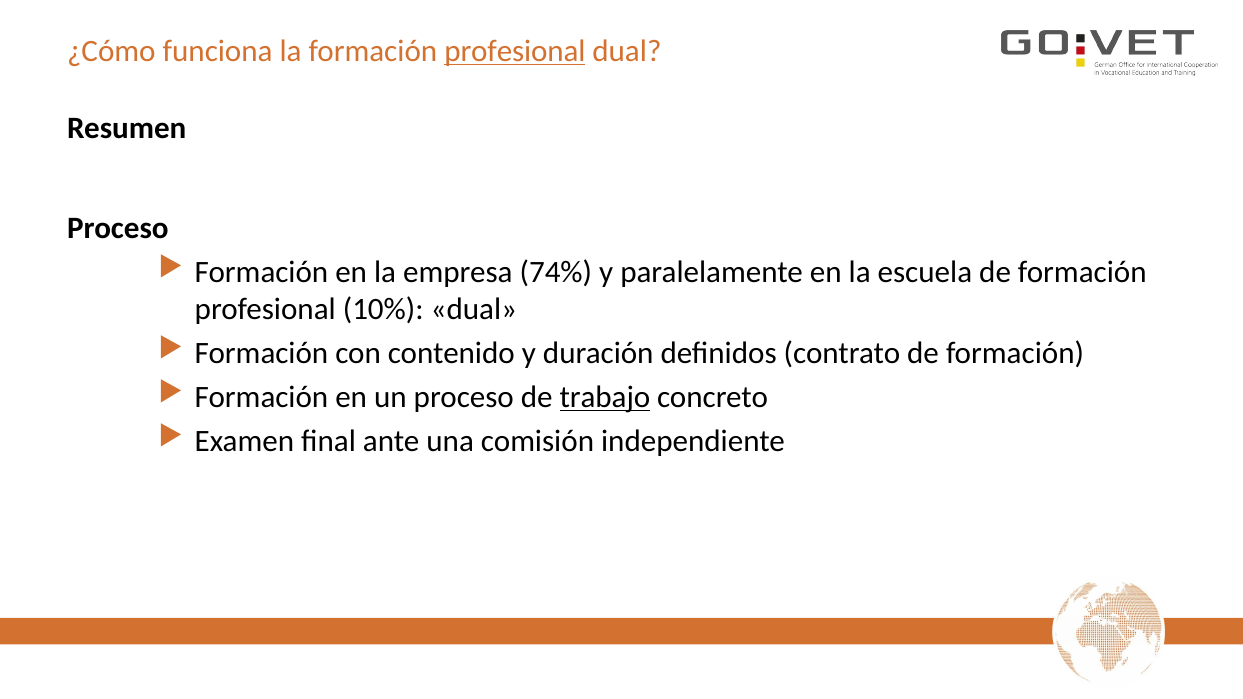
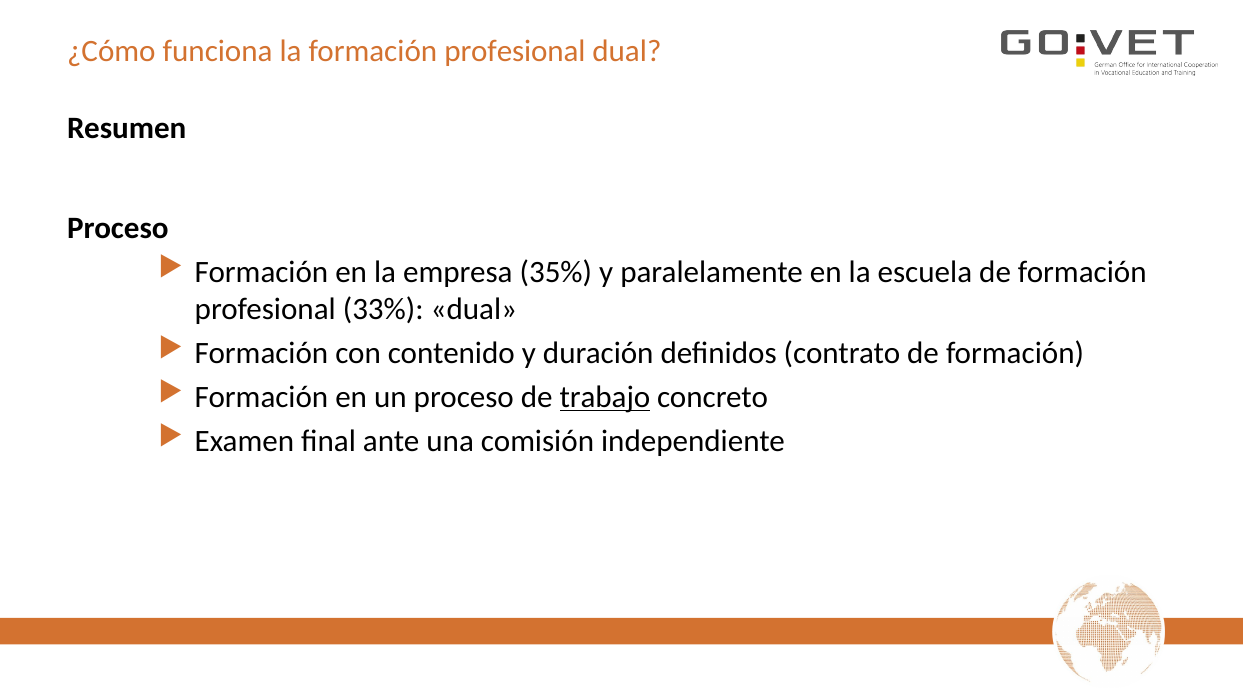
profesional at (515, 51) underline: present -> none
74%: 74% -> 35%
10%: 10% -> 33%
